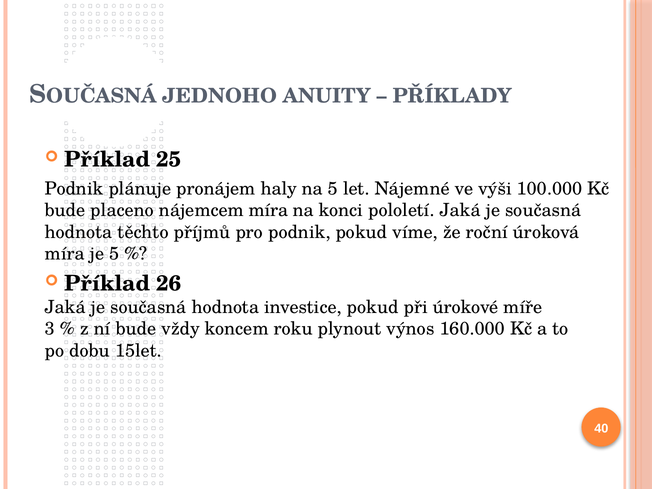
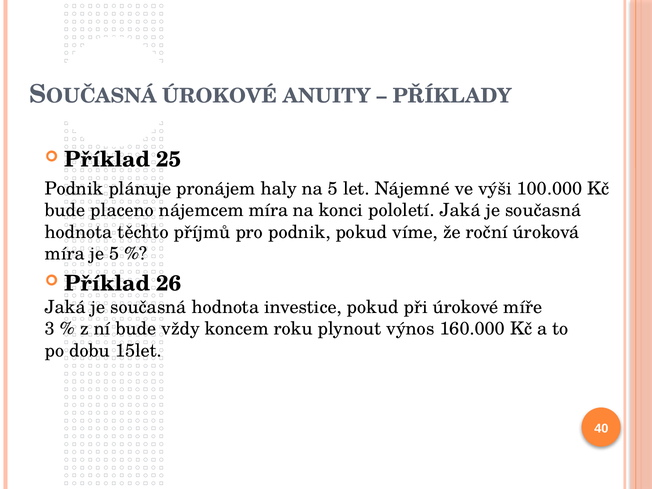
JEDNOHO at (220, 96): JEDNOHO -> ÚROKOVÉ
